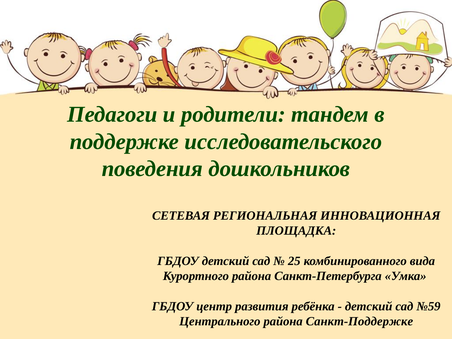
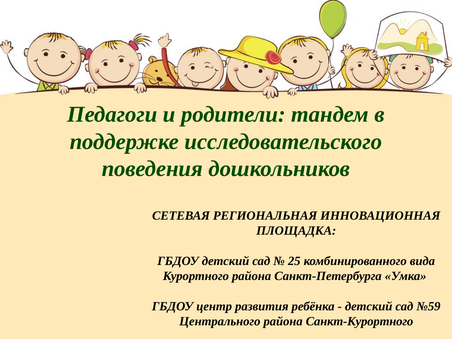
Санкт-Поддержке: Санкт-Поддержке -> Санкт-Курортного
